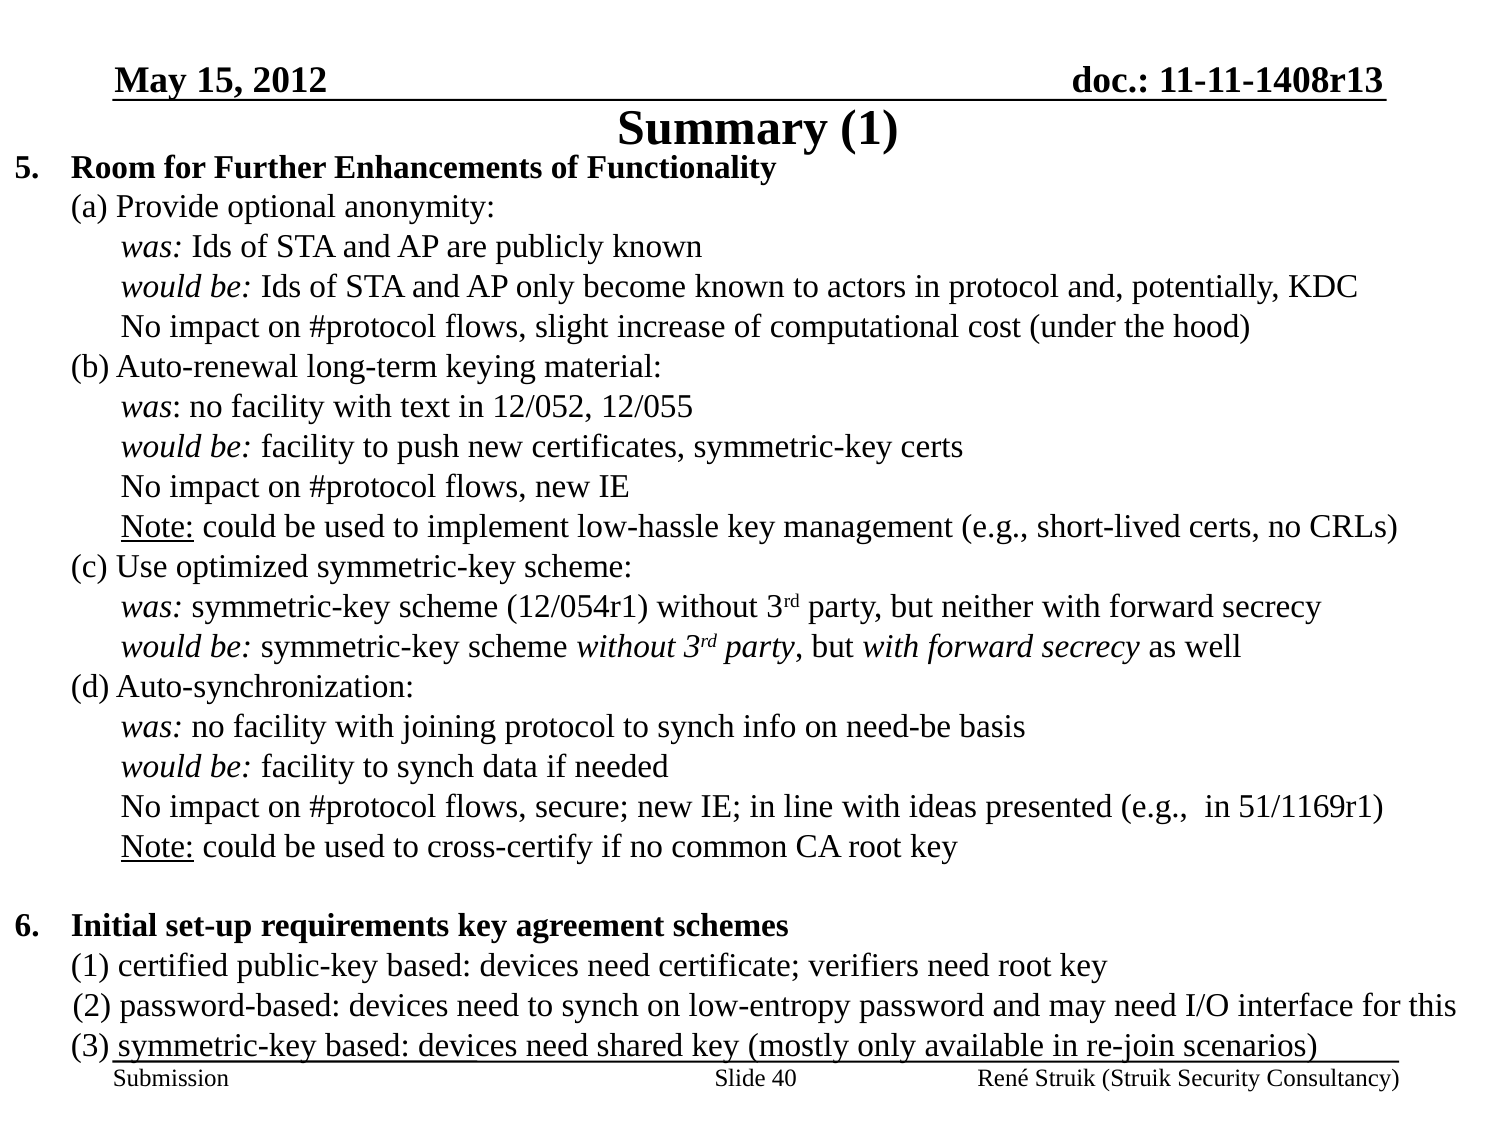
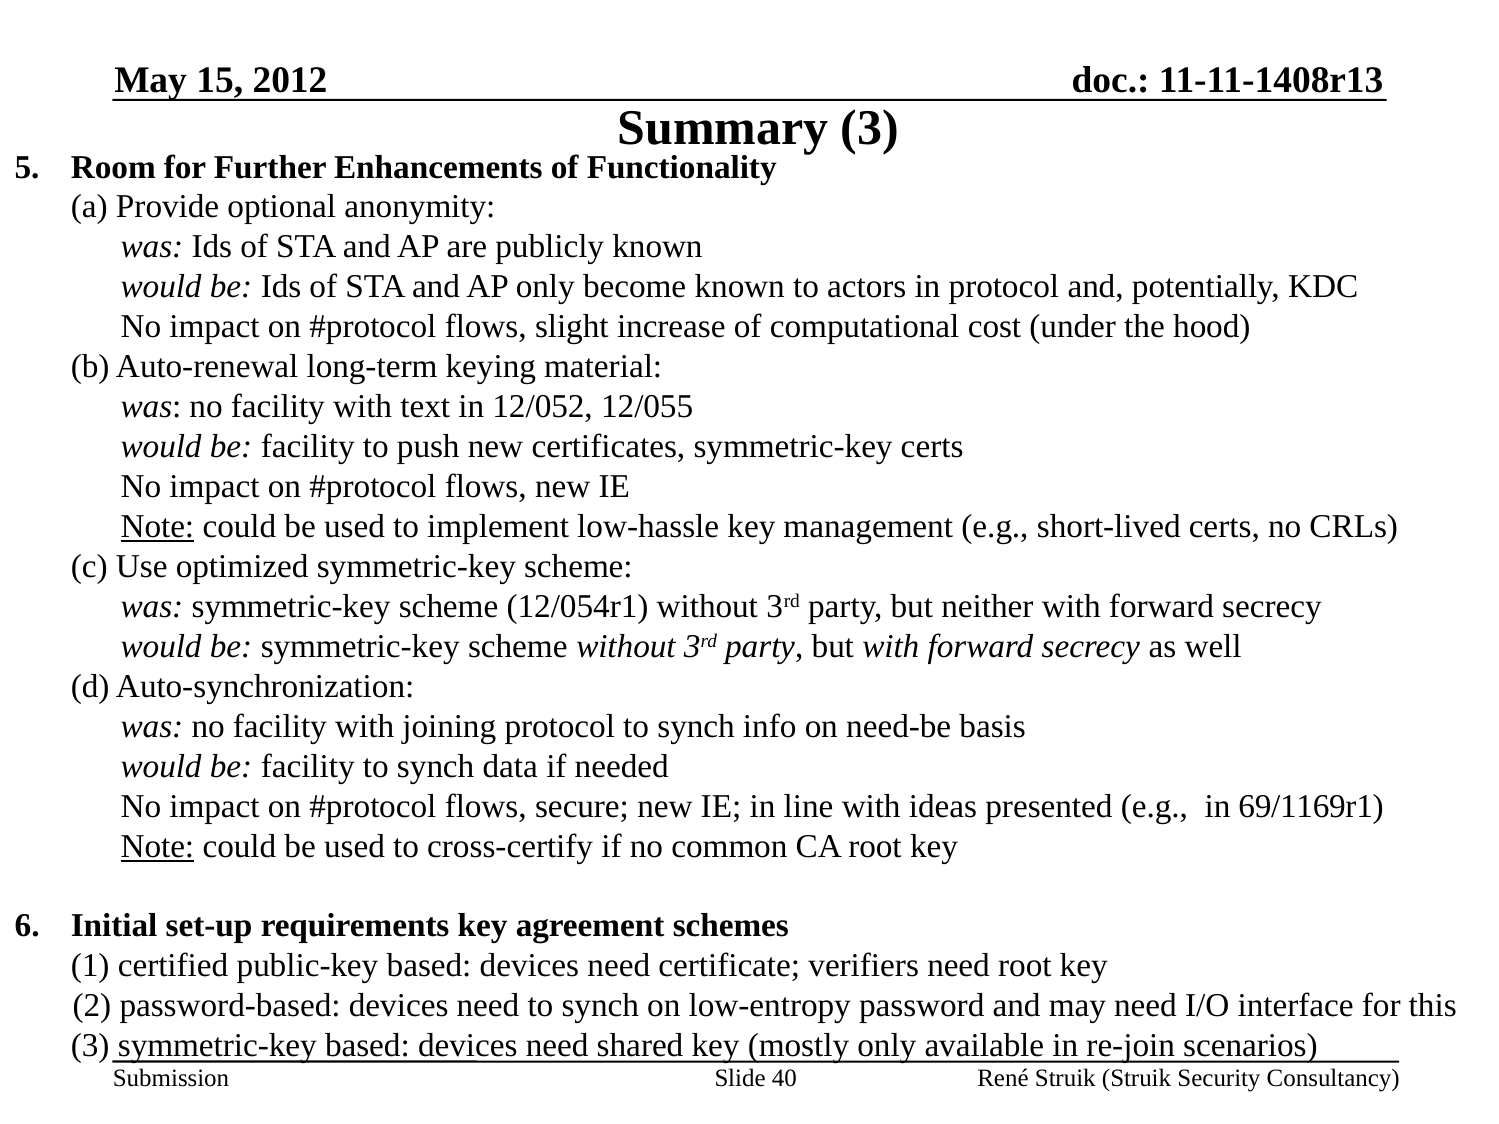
Summary 1: 1 -> 3
51/1169r1: 51/1169r1 -> 69/1169r1
